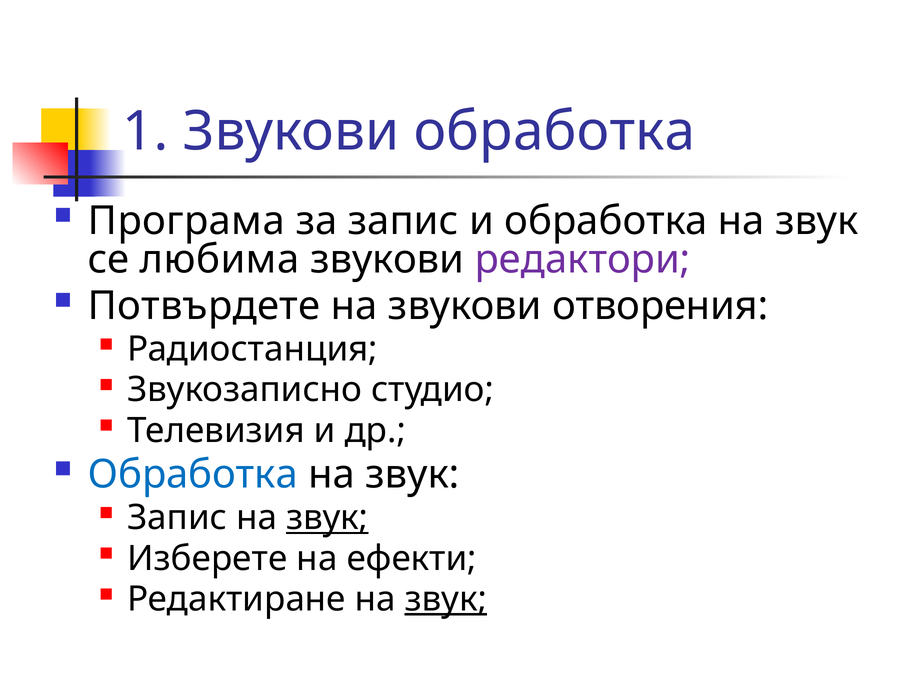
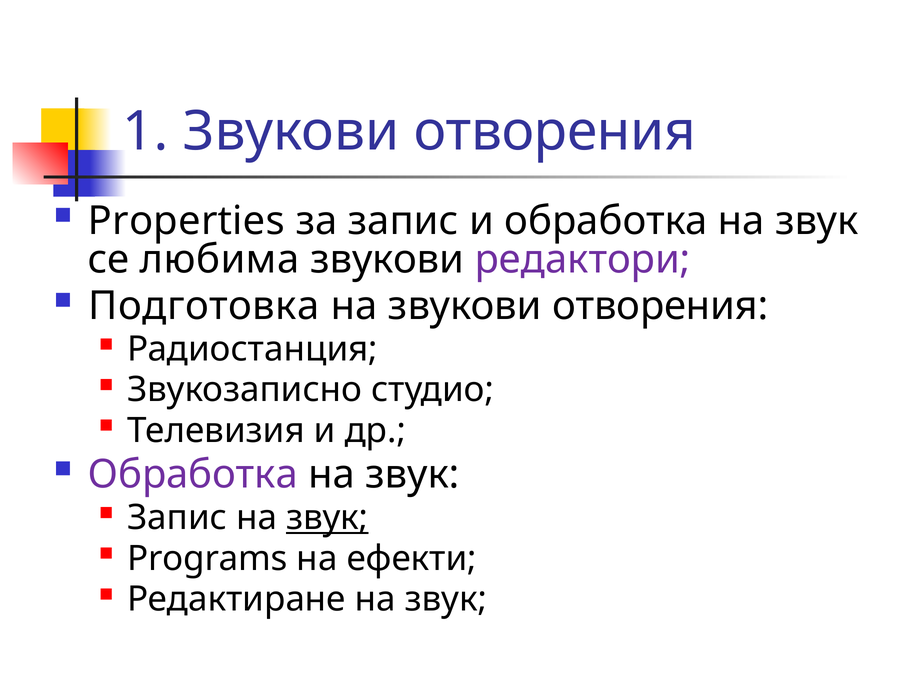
1 Звукови обработка: обработка -> отворения
Програма: Програма -> Properties
Потвърдете: Потвърдете -> Подготовка
Обработка at (193, 474) colour: blue -> purple
Изберете: Изберете -> Programs
звук at (446, 599) underline: present -> none
